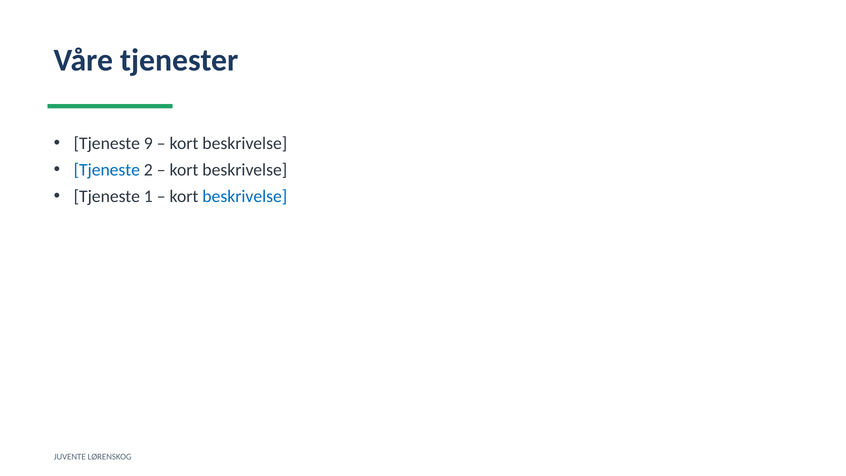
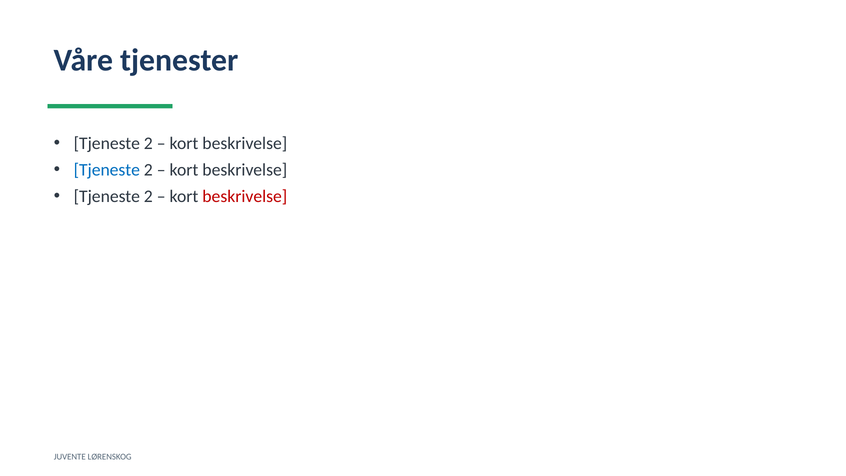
9 at (148, 143): 9 -> 2
1 at (148, 196): 1 -> 2
beskrivelse at (245, 196) colour: blue -> red
